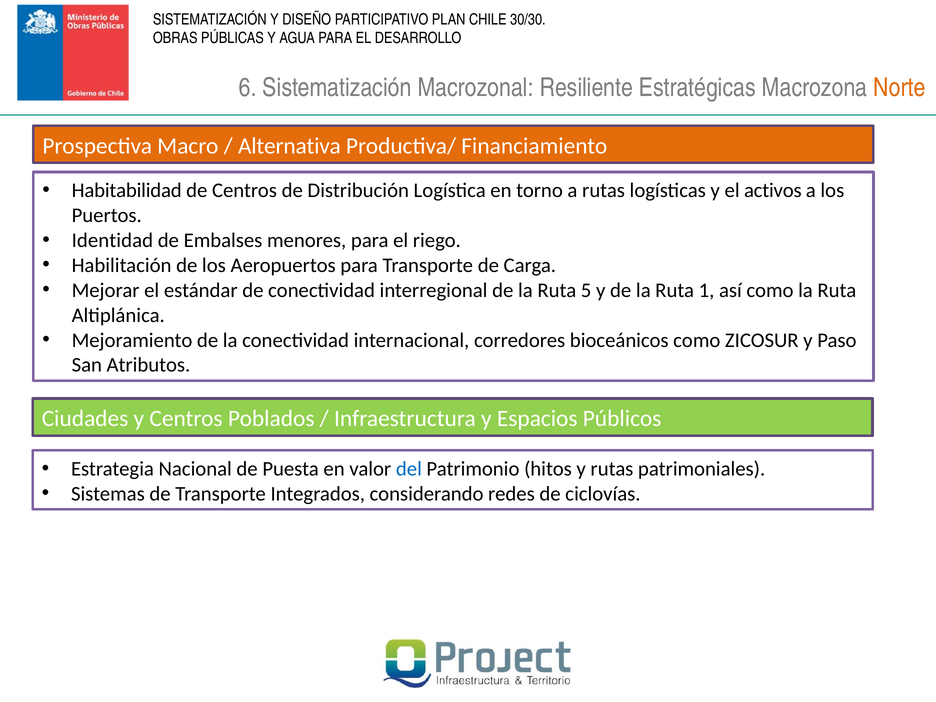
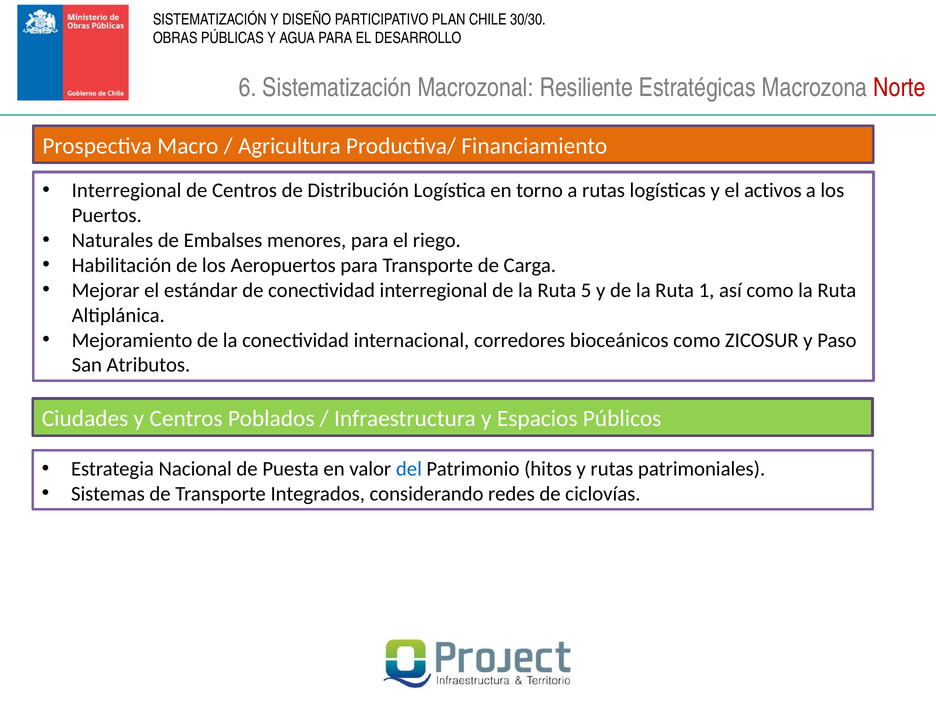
Norte colour: orange -> red
Alternativa: Alternativa -> Agricultura
Habitabilidad at (127, 190): Habitabilidad -> Interregional
Identidad: Identidad -> Naturales
